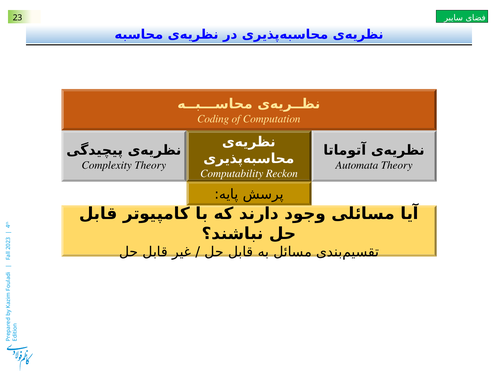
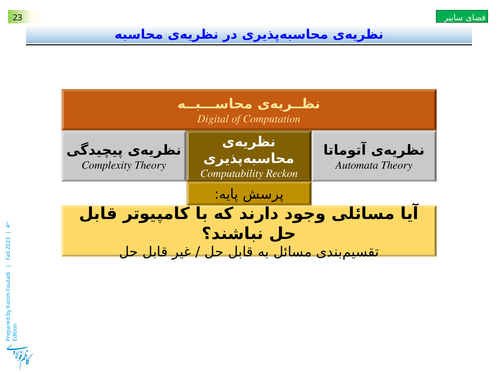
Coding: Coding -> Digital
